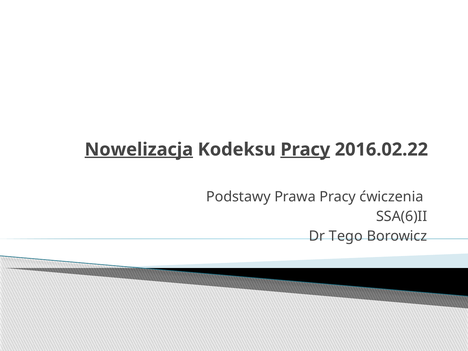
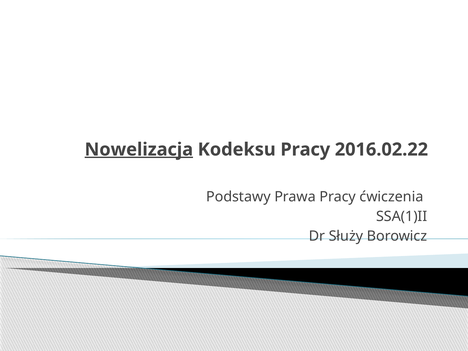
Pracy at (305, 150) underline: present -> none
SSA(6)II: SSA(6)II -> SSA(1)II
Tego: Tego -> Służy
